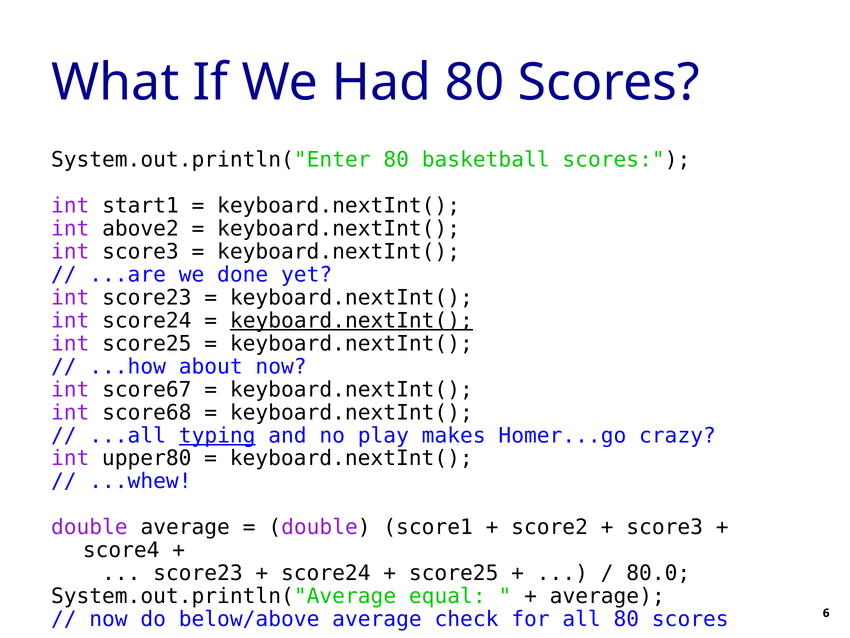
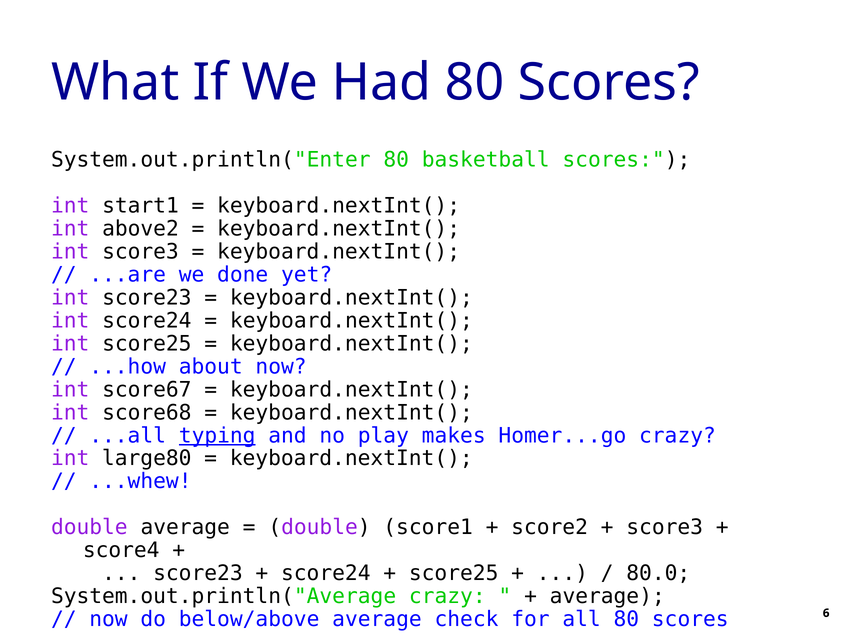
keyboard.nextInt( at (351, 320) underline: present -> none
upper80: upper80 -> large80
System.out.println("Average equal: equal -> crazy
